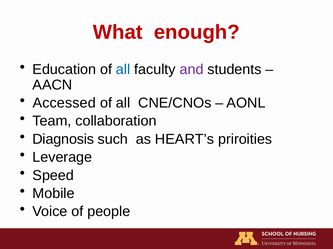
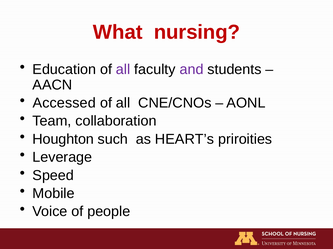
enough: enough -> nursing
all at (123, 70) colour: blue -> purple
Diagnosis: Diagnosis -> Houghton
